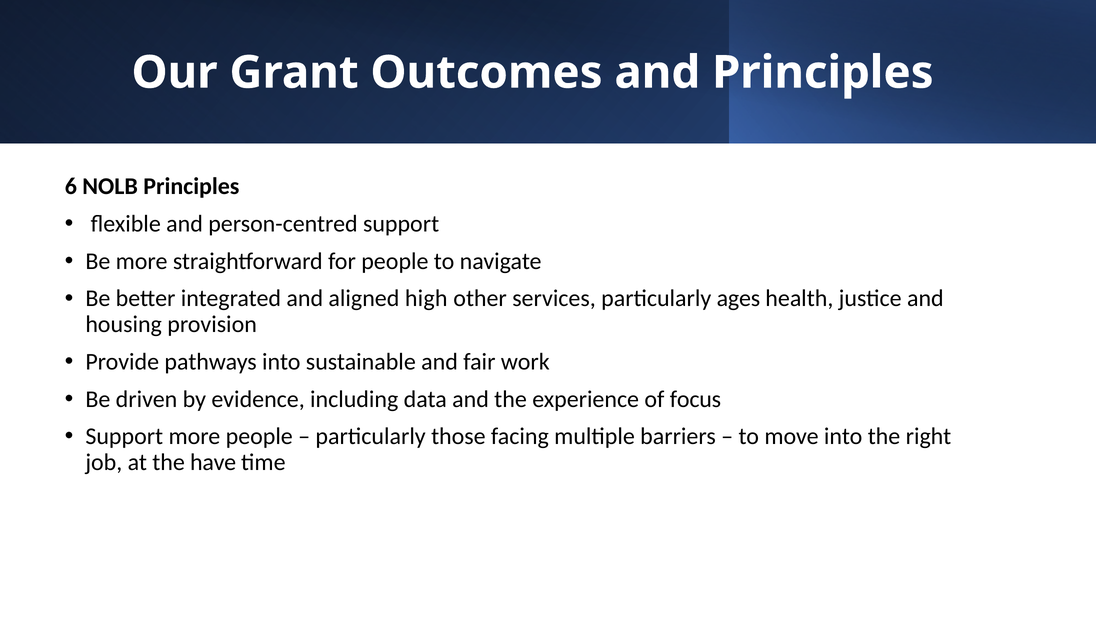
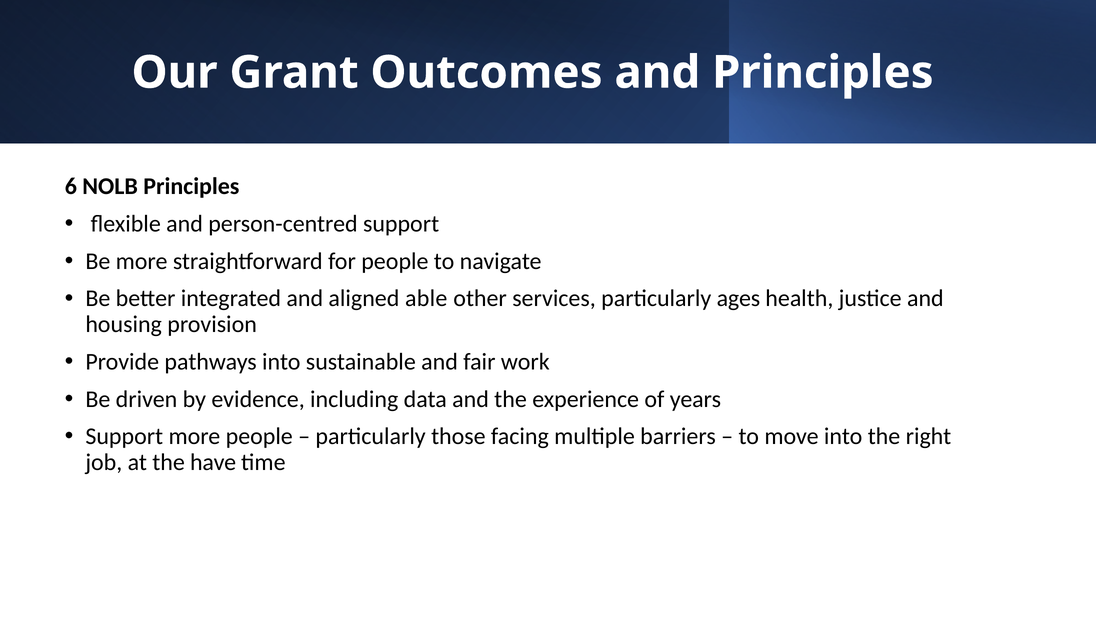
high: high -> able
focus: focus -> years
